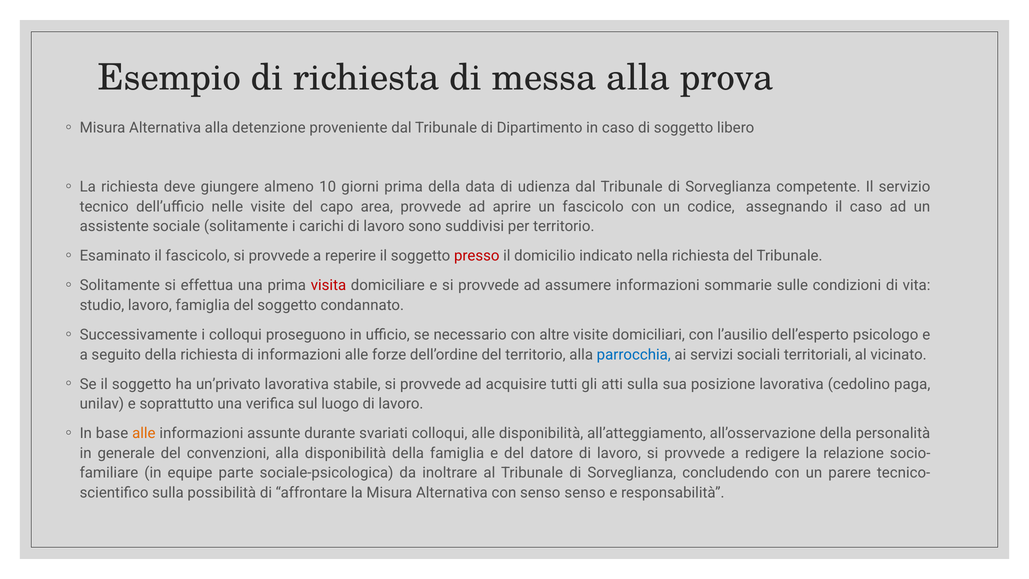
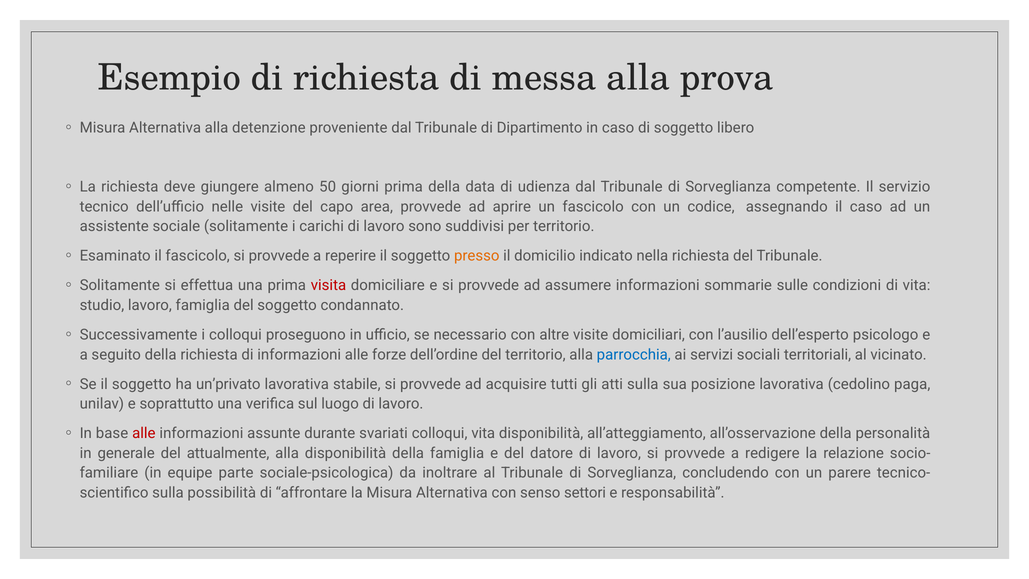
10: 10 -> 50
presso colour: red -> orange
alle at (144, 433) colour: orange -> red
colloqui alle: alle -> vita
convenzioni: convenzioni -> attualmente
senso senso: senso -> settori
